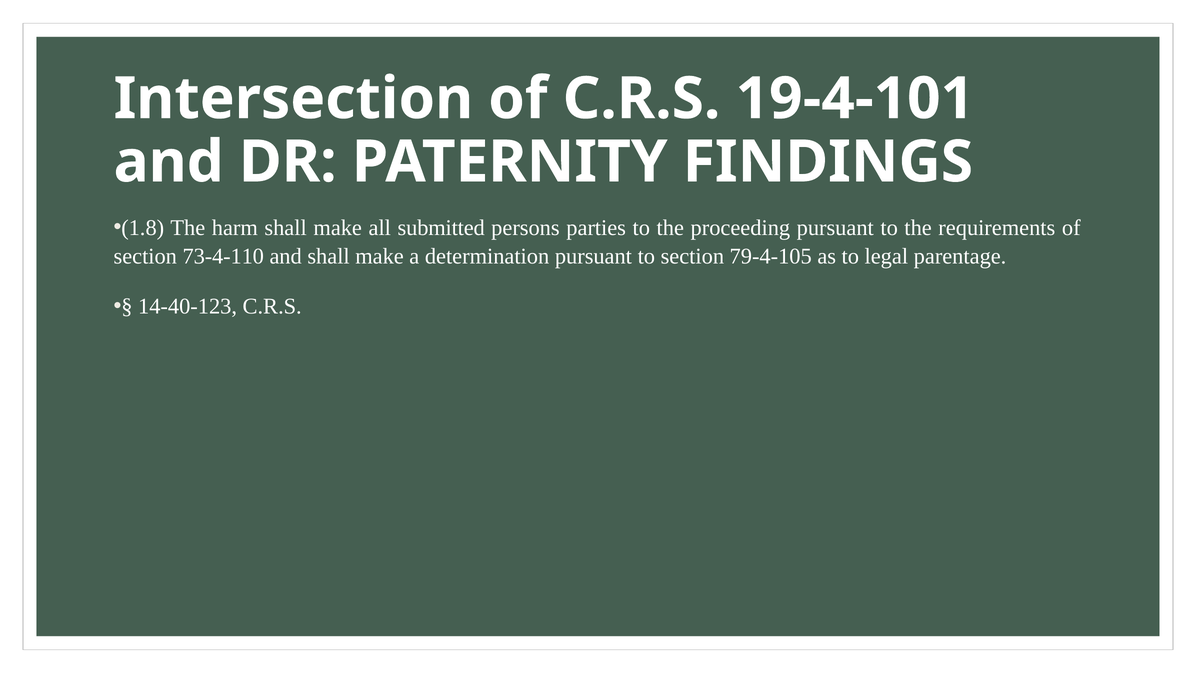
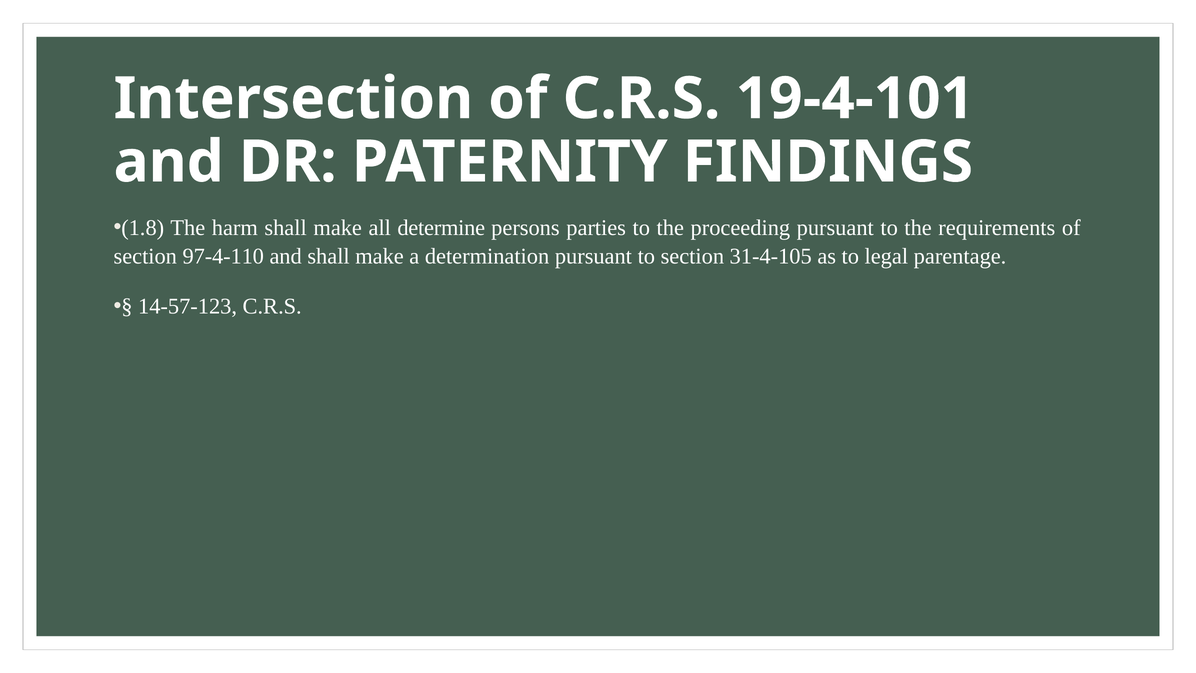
submitted: submitted -> determine
73-4-110: 73-4-110 -> 97-4-110
79-4-105: 79-4-105 -> 31-4-105
14-40-123: 14-40-123 -> 14-57-123
